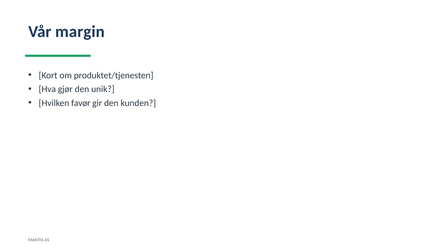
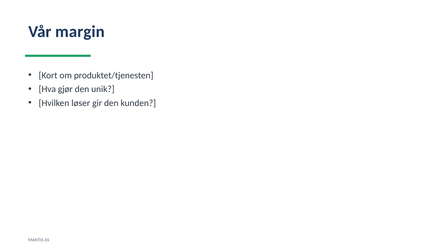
favør: favør -> løser
